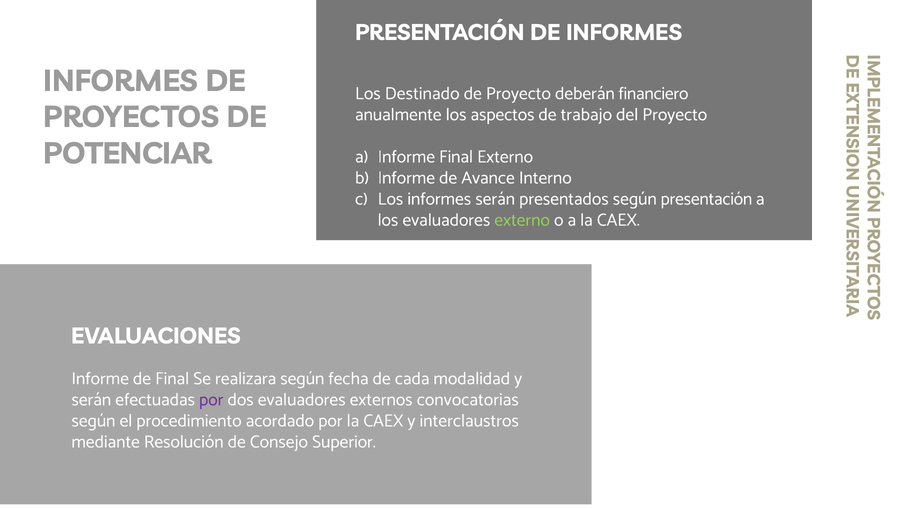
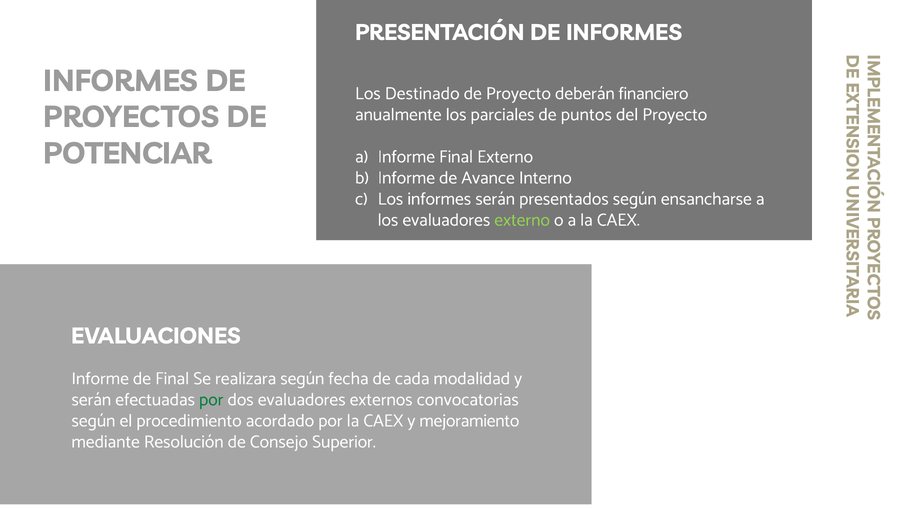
aspectos: aspectos -> parciales
trabajo: trabajo -> puntos
según presentación: presentación -> ensancharse
por at (211, 399) colour: purple -> green
interclaustros: interclaustros -> mejoramiento
